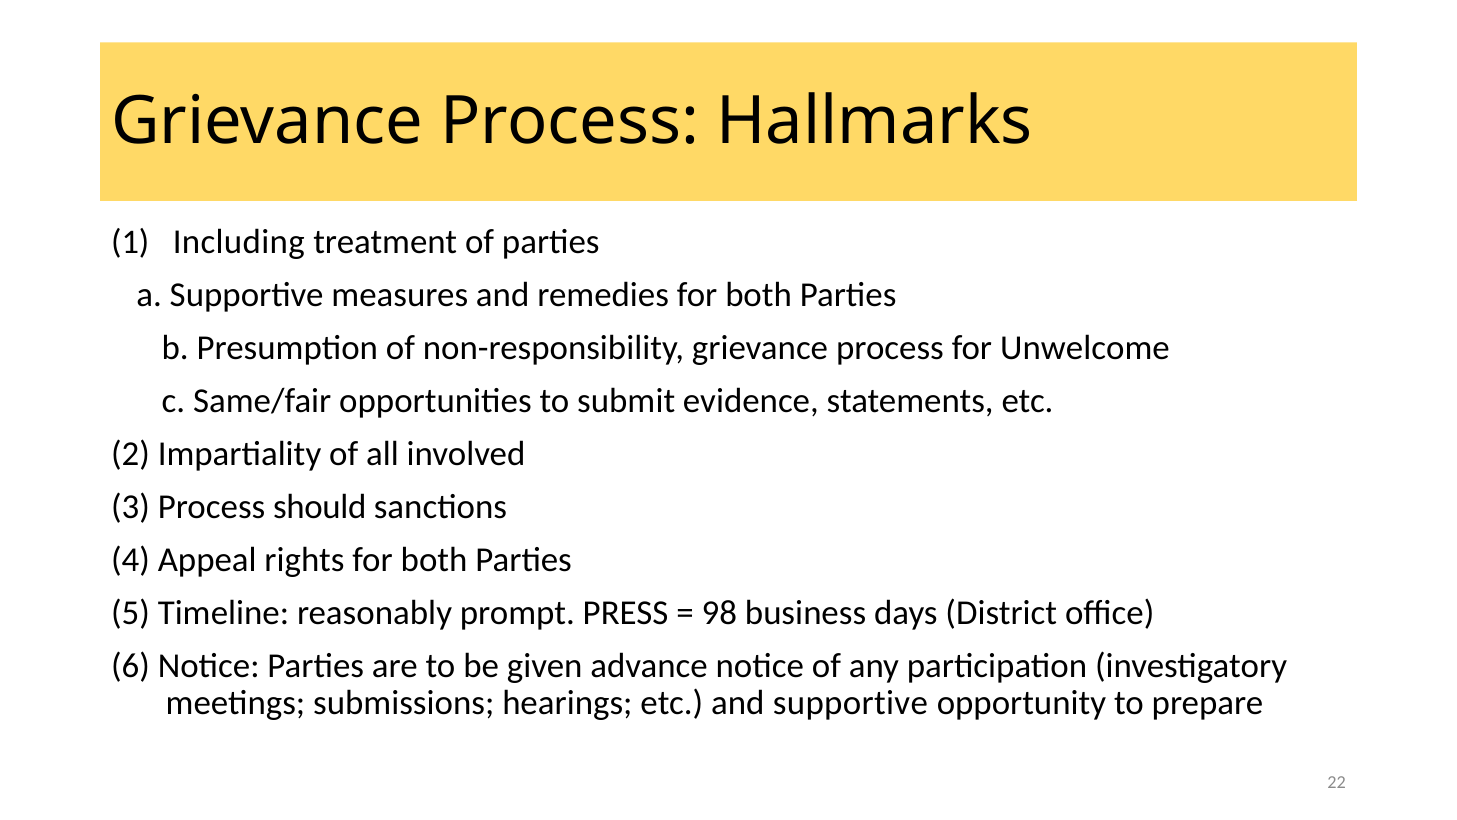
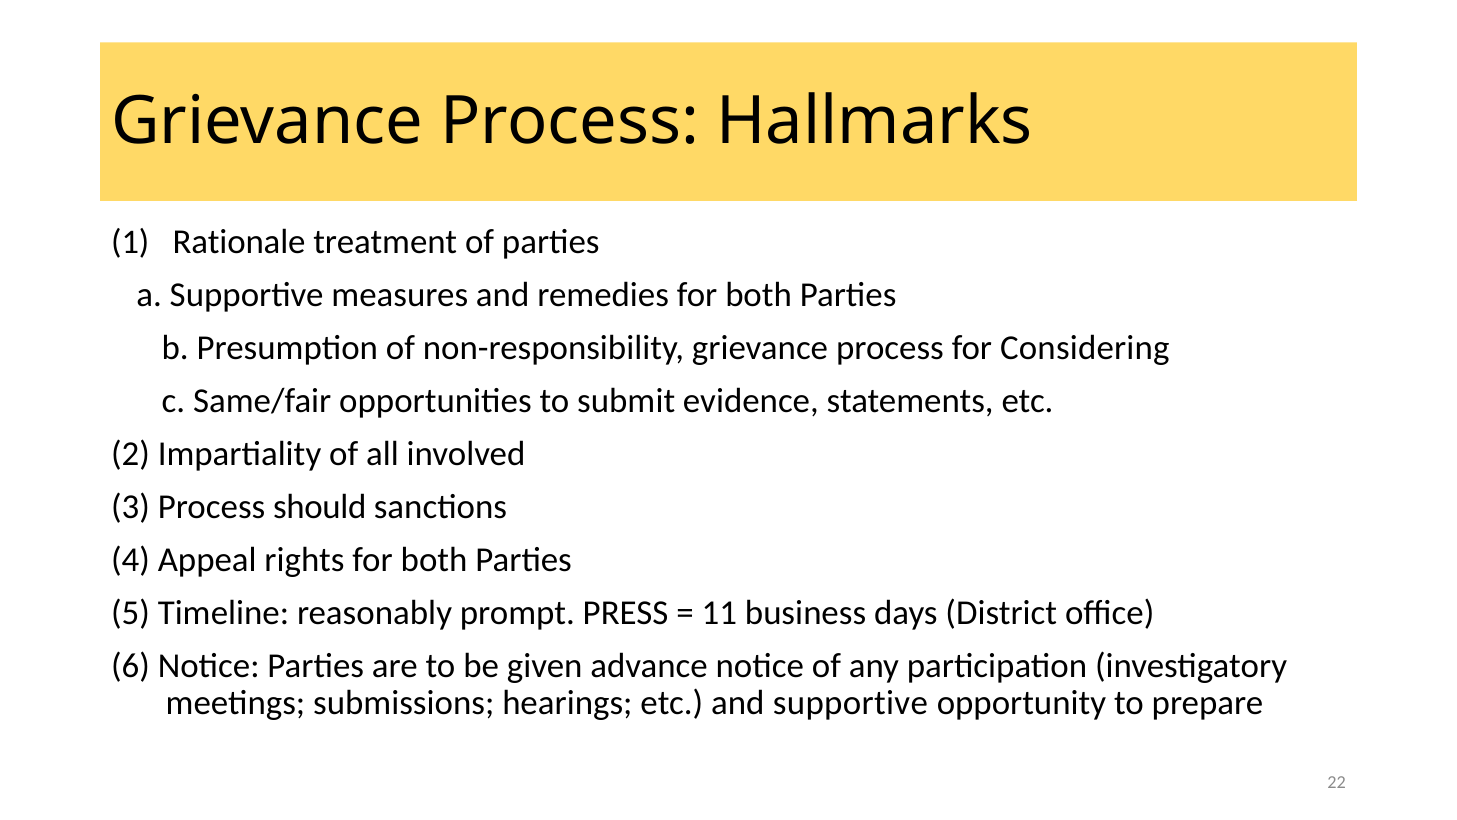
Including: Including -> Rationale
Unwelcome: Unwelcome -> Considering
98: 98 -> 11
